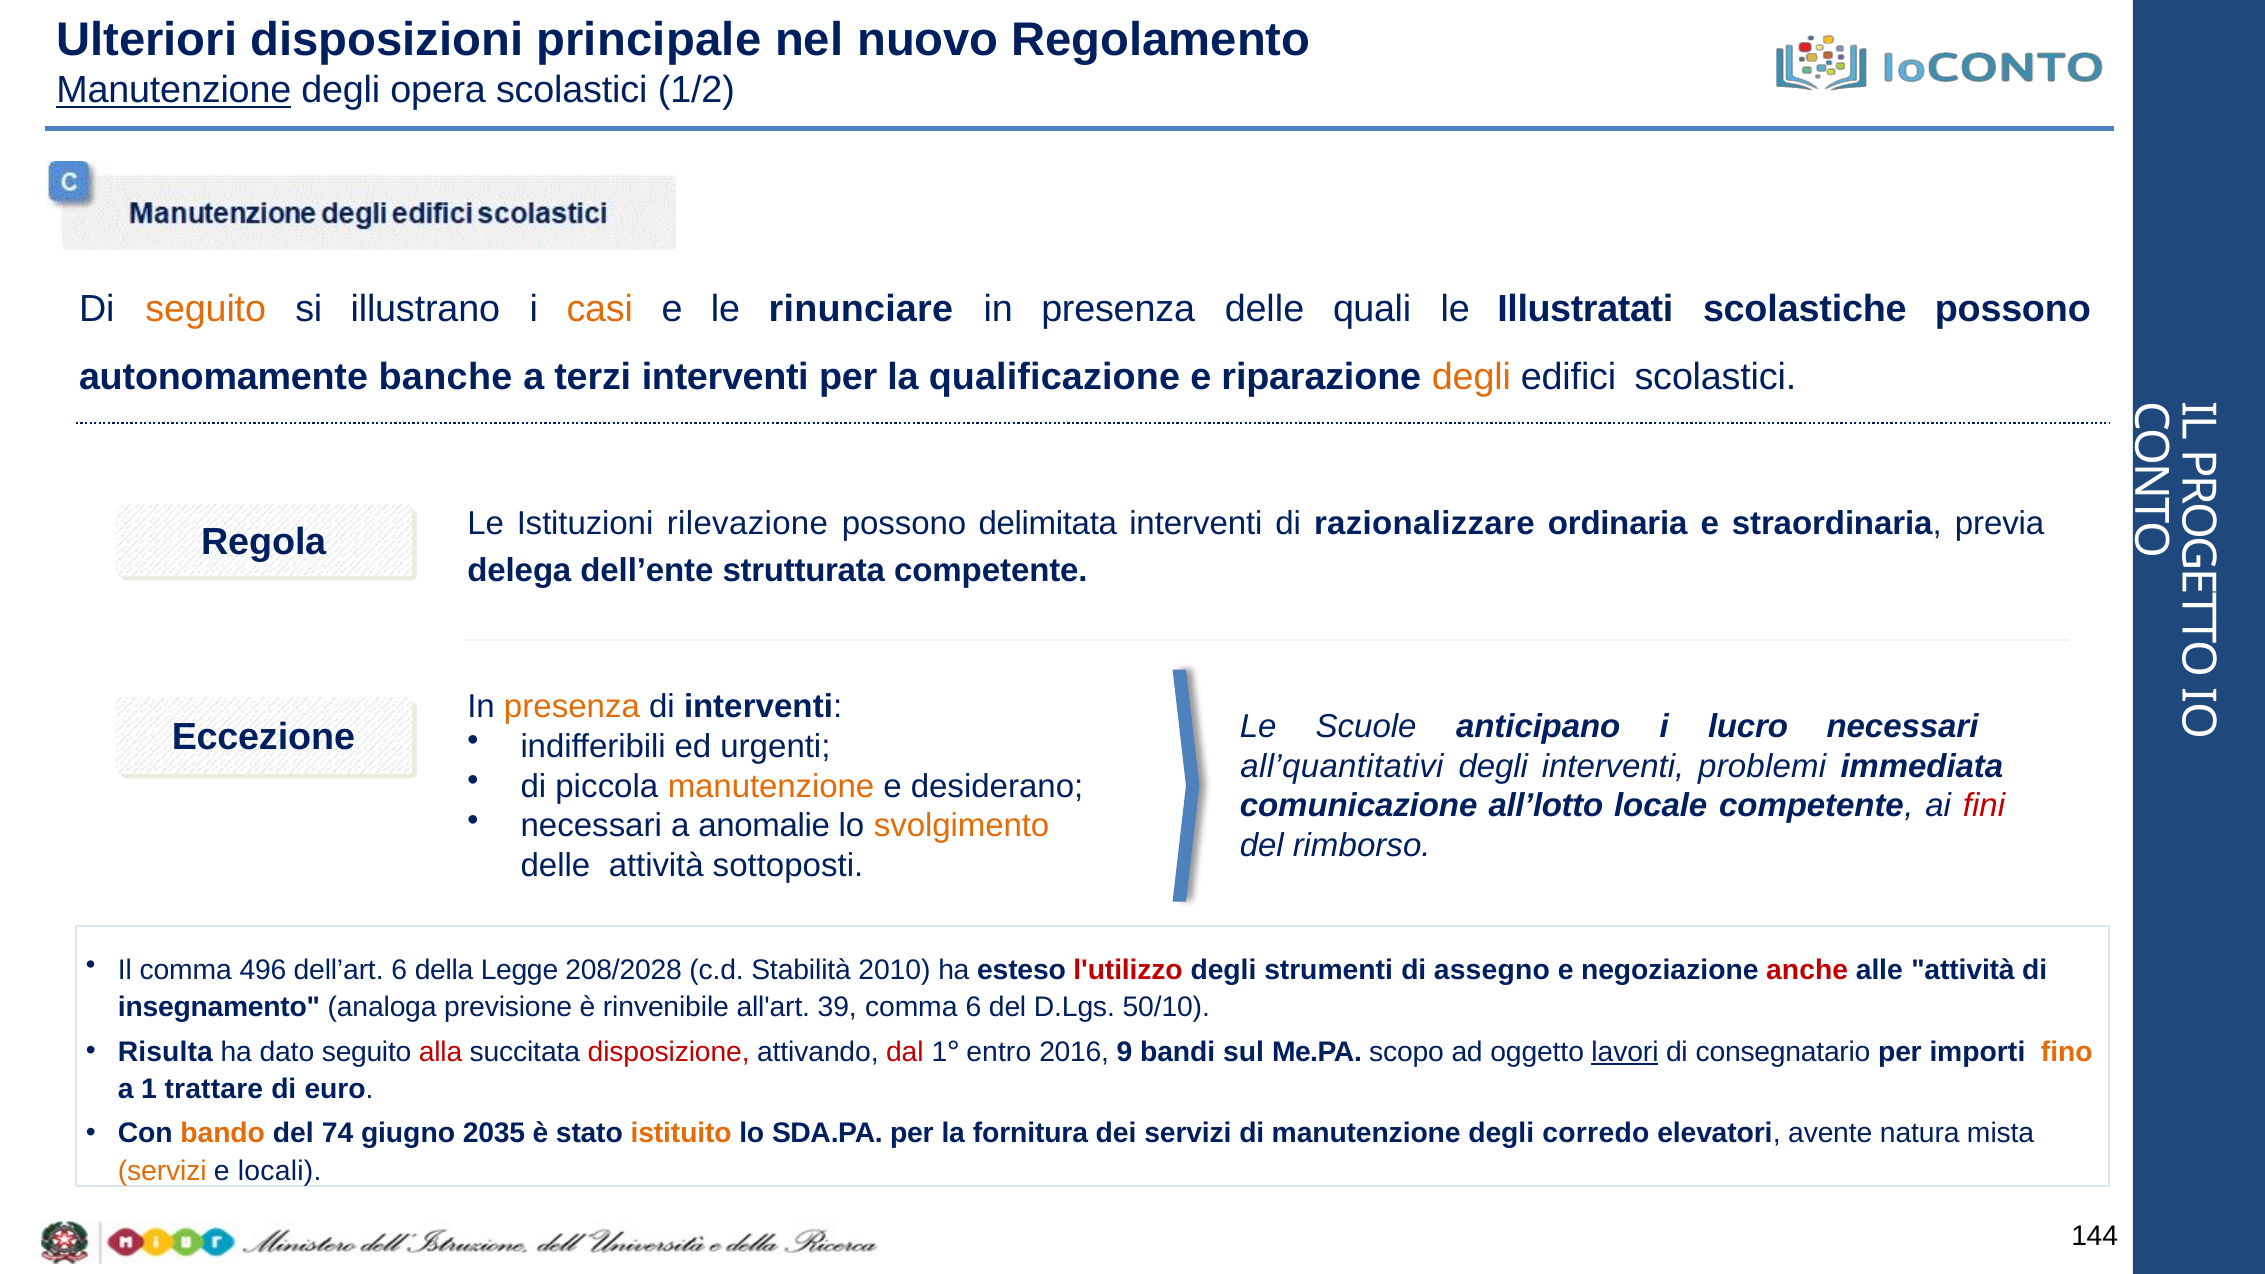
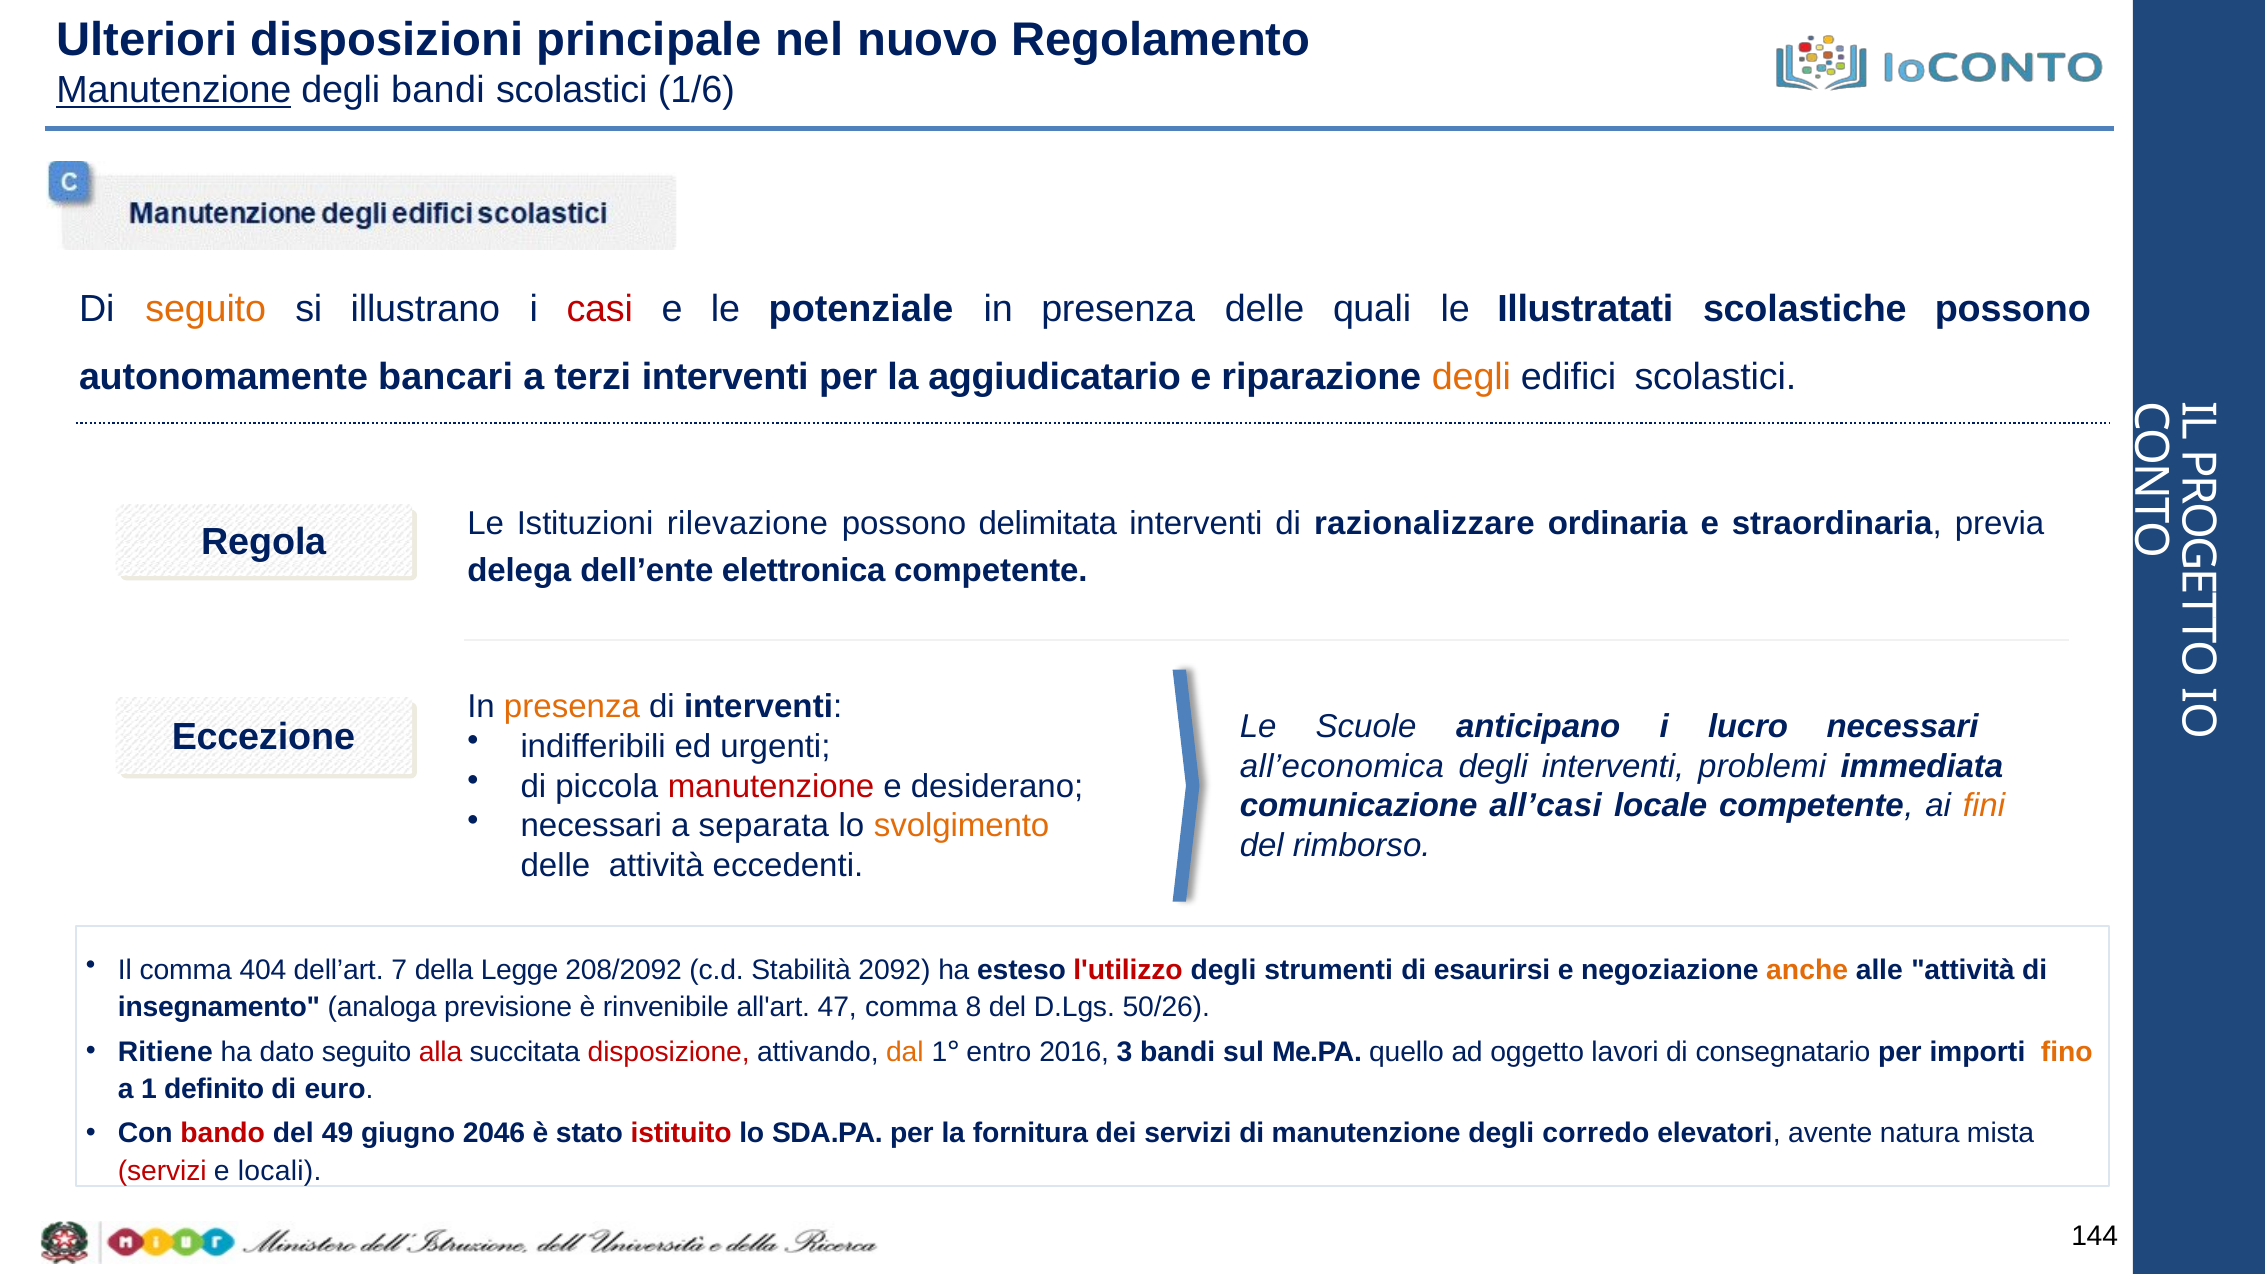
degli opera: opera -> bandi
1/2: 1/2 -> 1/6
casi colour: orange -> red
rinunciare: rinunciare -> potenziale
banche: banche -> bancari
qualificazione: qualificazione -> aggiudicatario
strutturata: strutturata -> elettronica
all’quantitativi: all’quantitativi -> all’economica
manutenzione at (771, 786) colour: orange -> red
all’lotto: all’lotto -> all’casi
fini colour: red -> orange
anomalie: anomalie -> separata
sottoposti: sottoposti -> eccedenti
496: 496 -> 404
dell’art 6: 6 -> 7
208/2028: 208/2028 -> 208/2092
2010: 2010 -> 2092
assegno: assegno -> esaurirsi
anche colour: red -> orange
39: 39 -> 47
comma 6: 6 -> 8
50/10: 50/10 -> 50/26
Risulta: Risulta -> Ritiene
dal colour: red -> orange
9: 9 -> 3
scopo: scopo -> quello
lavori underline: present -> none
trattare: trattare -> definito
bando colour: orange -> red
74: 74 -> 49
2035: 2035 -> 2046
istituito colour: orange -> red
servizi at (162, 1171) colour: orange -> red
